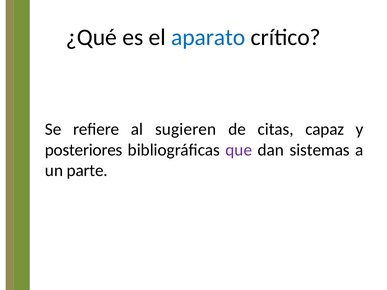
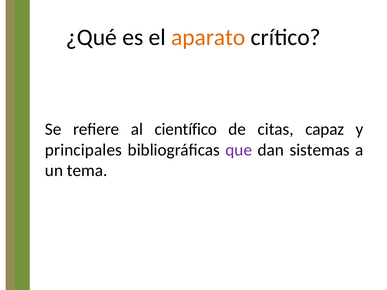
aparato colour: blue -> orange
sugieren: sugieren -> científico
posteriores: posteriores -> principales
parte: parte -> tema
